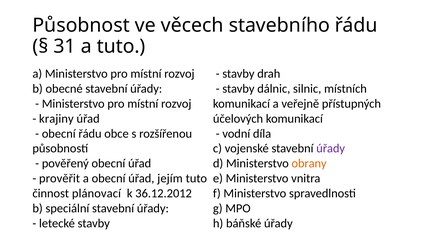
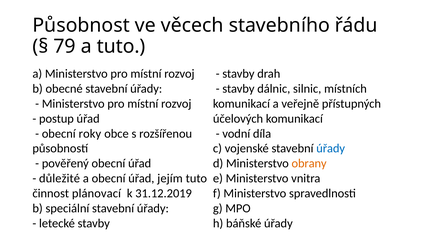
31: 31 -> 79
krajiny: krajiny -> postup
obecní řádu: řádu -> roky
úřady at (331, 148) colour: purple -> blue
prověřit: prověřit -> důležité
36.12.2012: 36.12.2012 -> 31.12.2019
